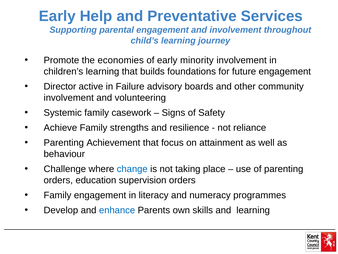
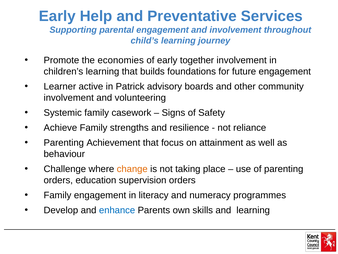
minority: minority -> together
Director: Director -> Learner
Failure: Failure -> Patrick
change colour: blue -> orange
